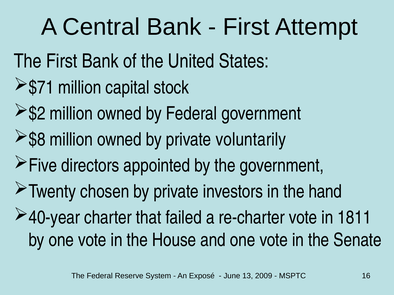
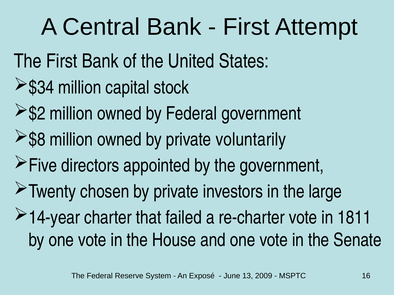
$71: $71 -> $34
hand: hand -> large
40-year: 40-year -> 14-year
